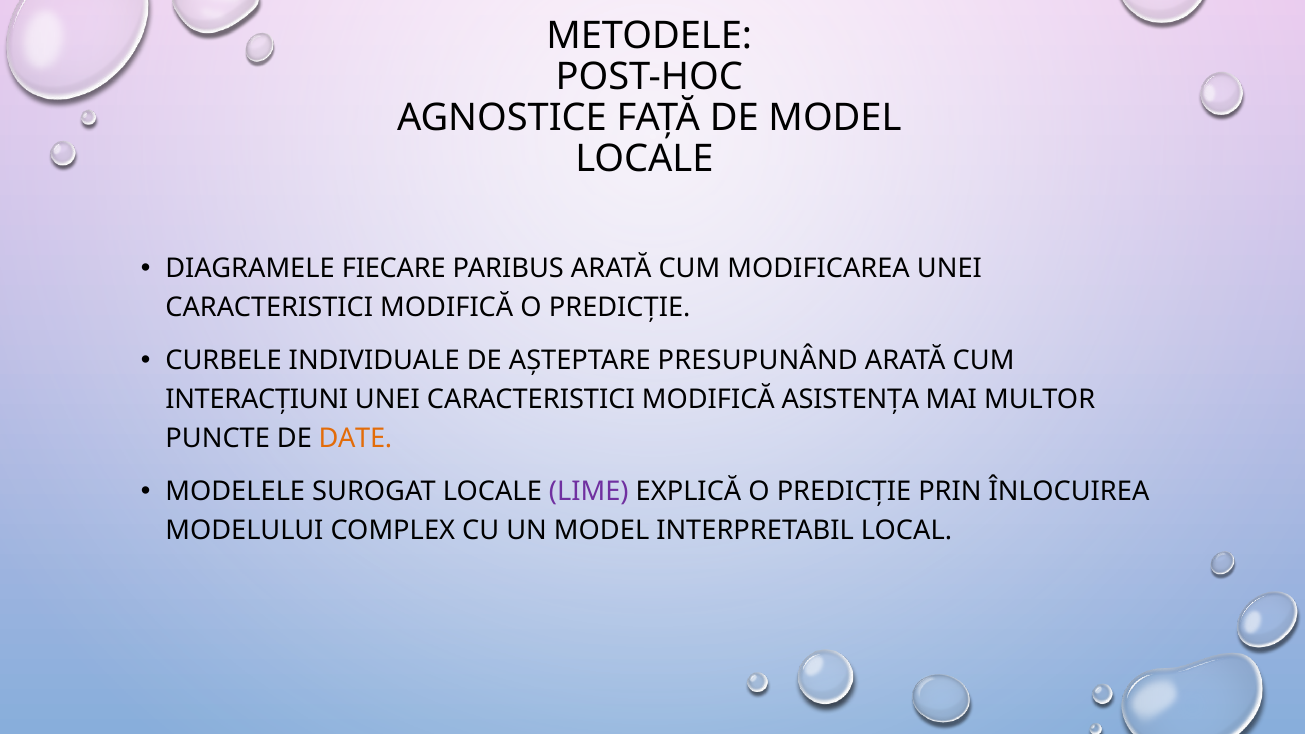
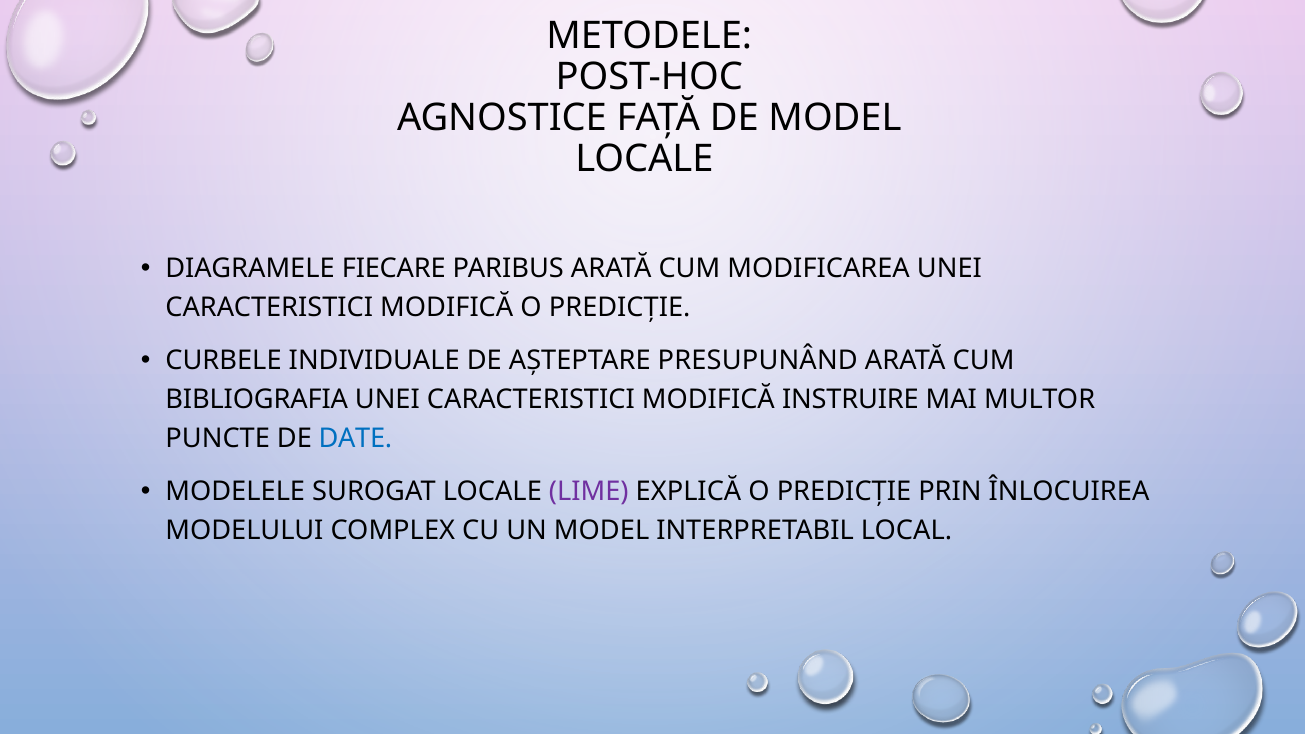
INTERACȚIUNI: INTERACȚIUNI -> BIBLIOGRAFIA
ASISTENȚA: ASISTENȚA -> INSTRUIRE
DATE colour: orange -> blue
